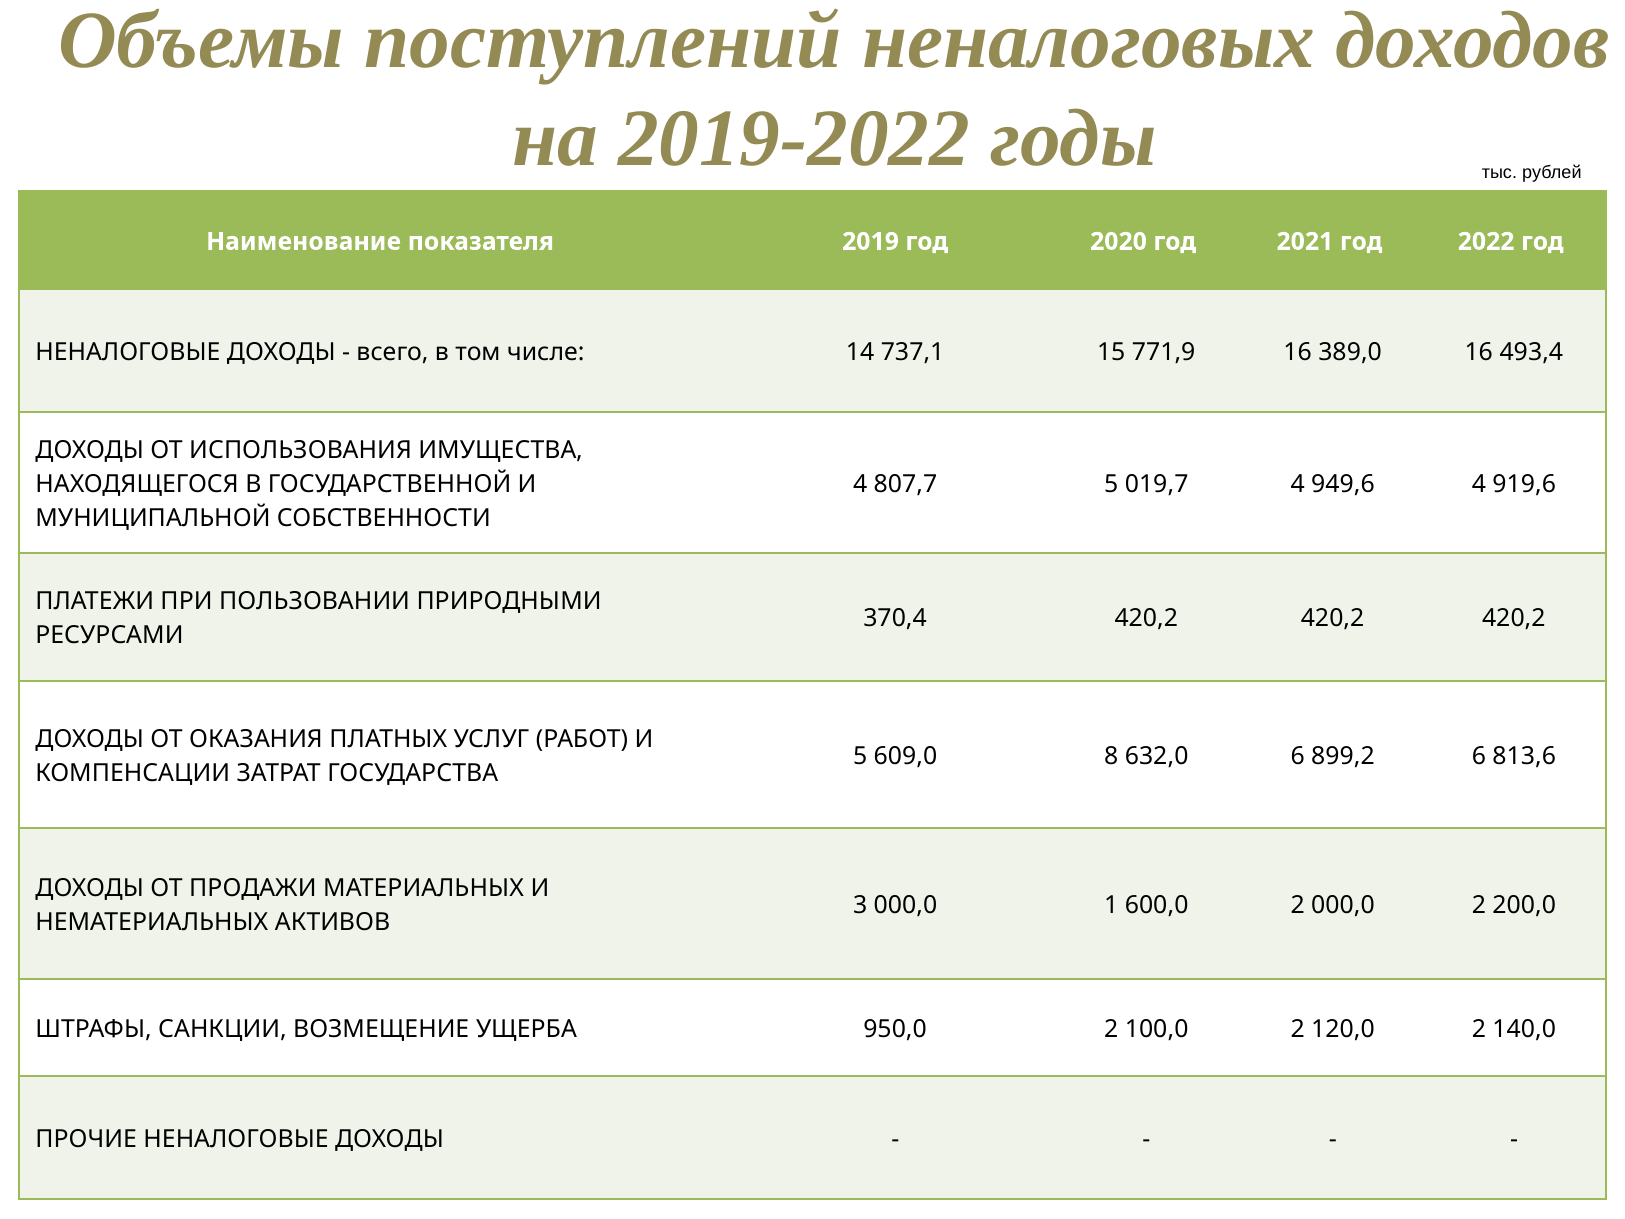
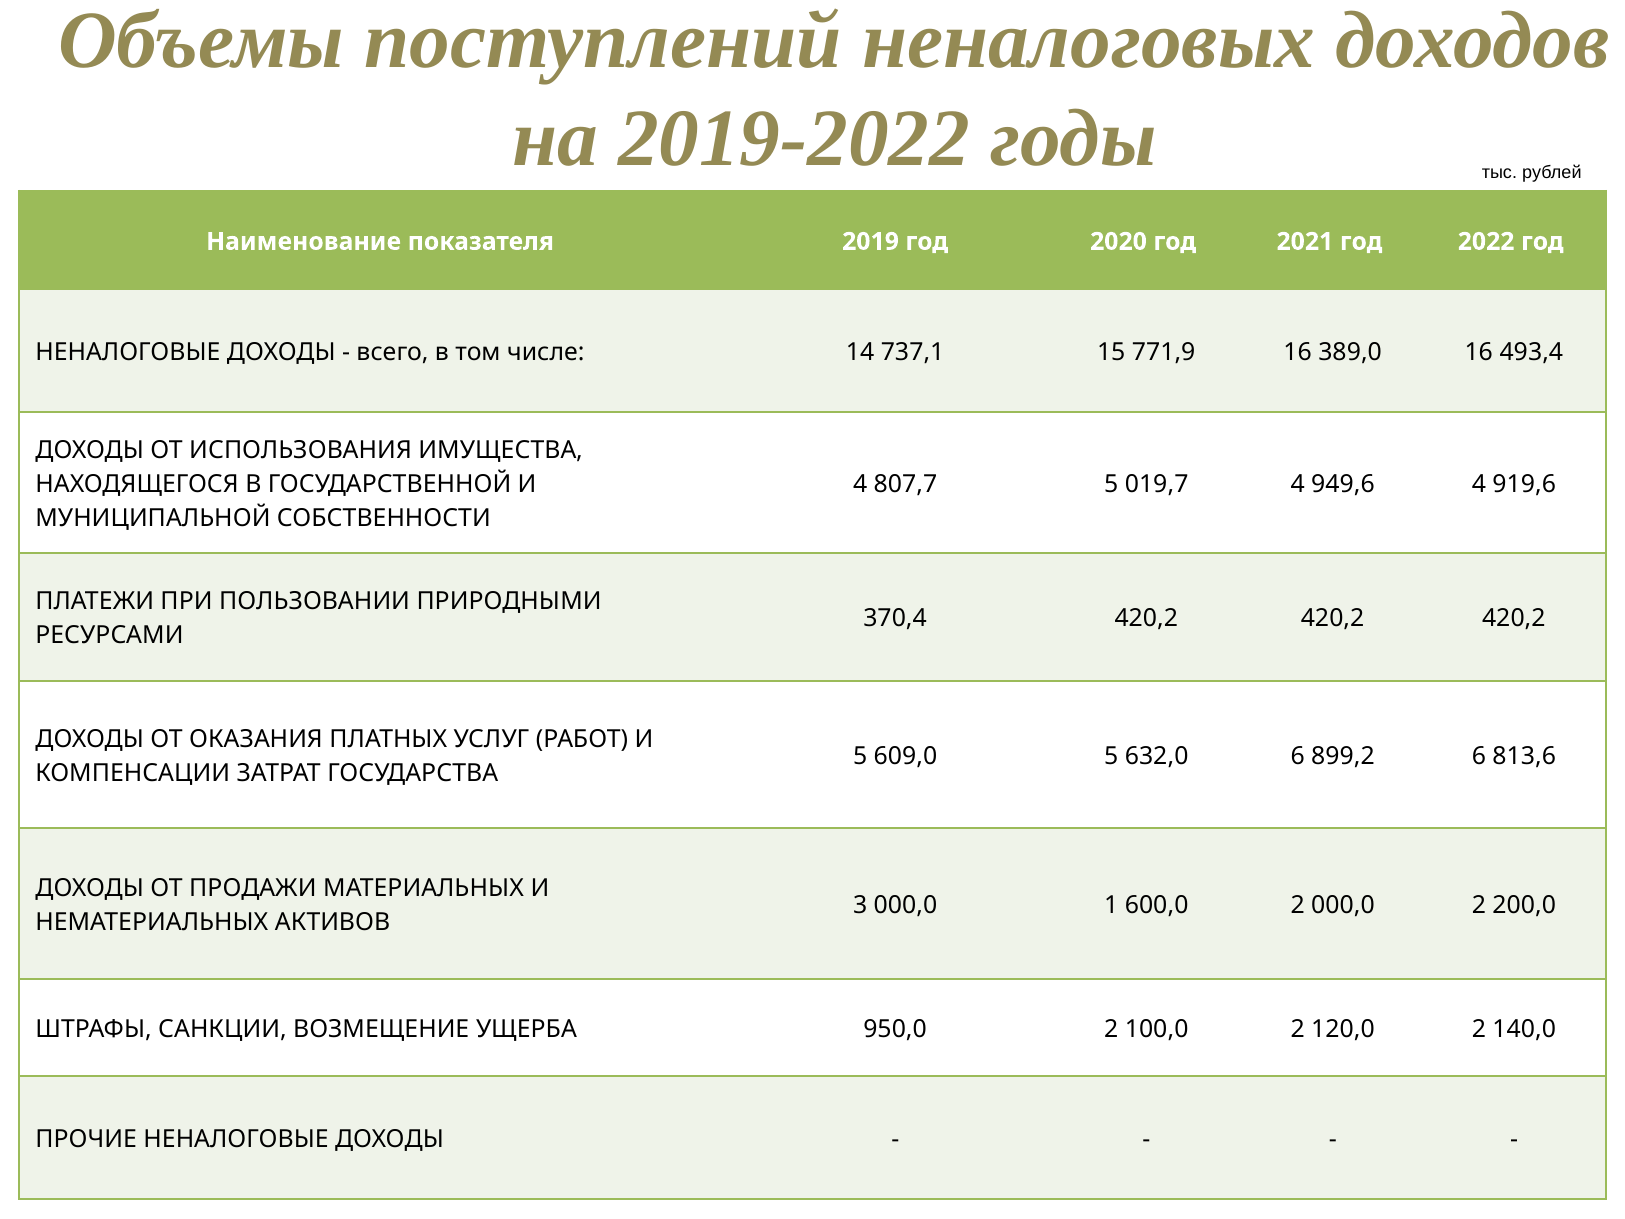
609,0 8: 8 -> 5
